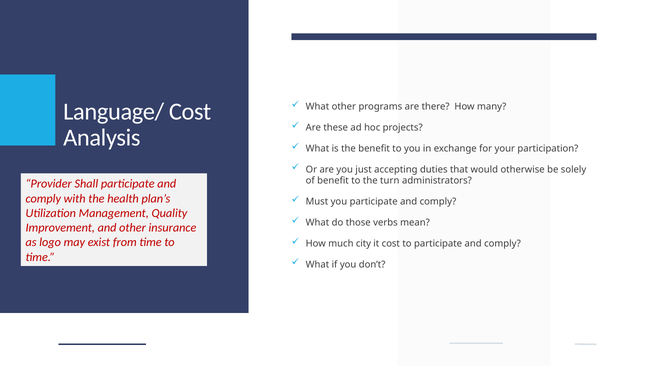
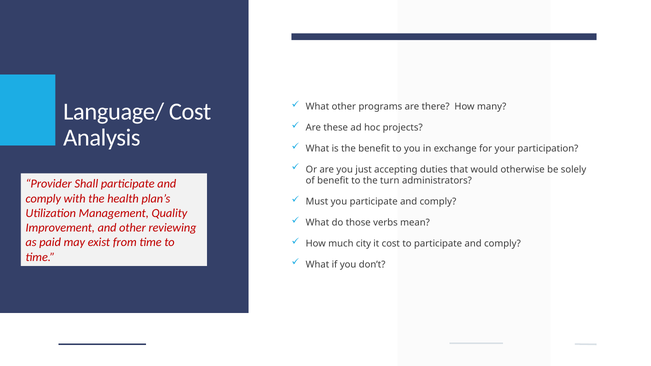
insurance: insurance -> reviewing
logo: logo -> paid
